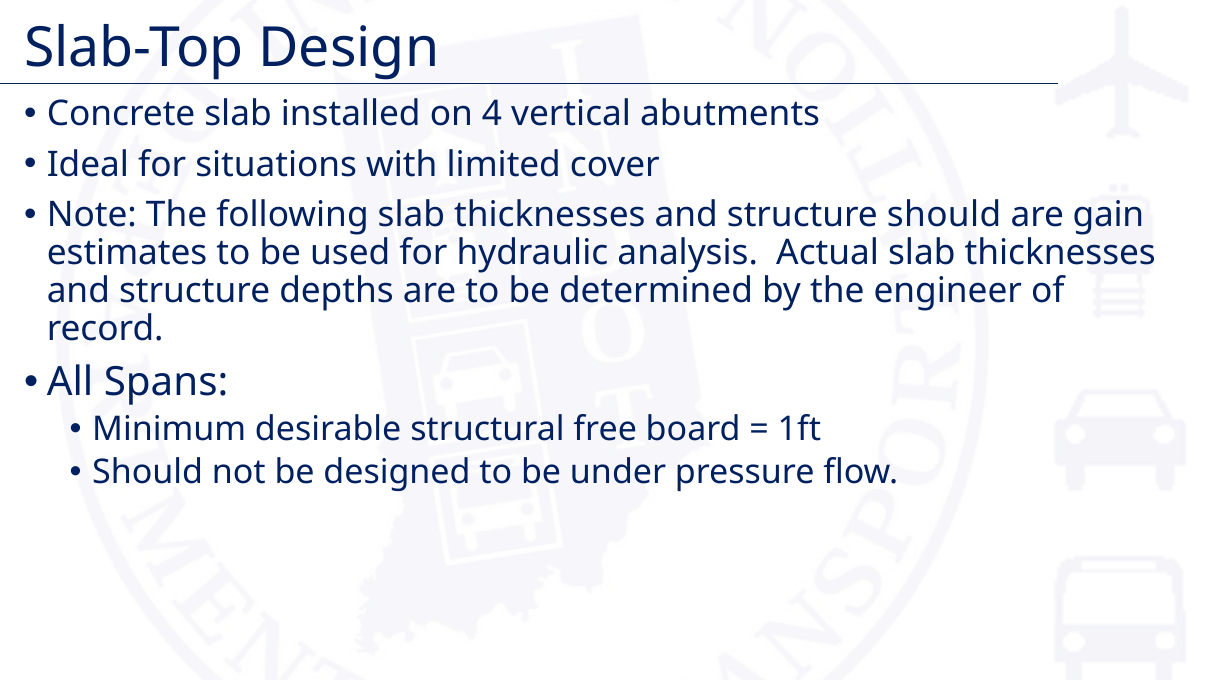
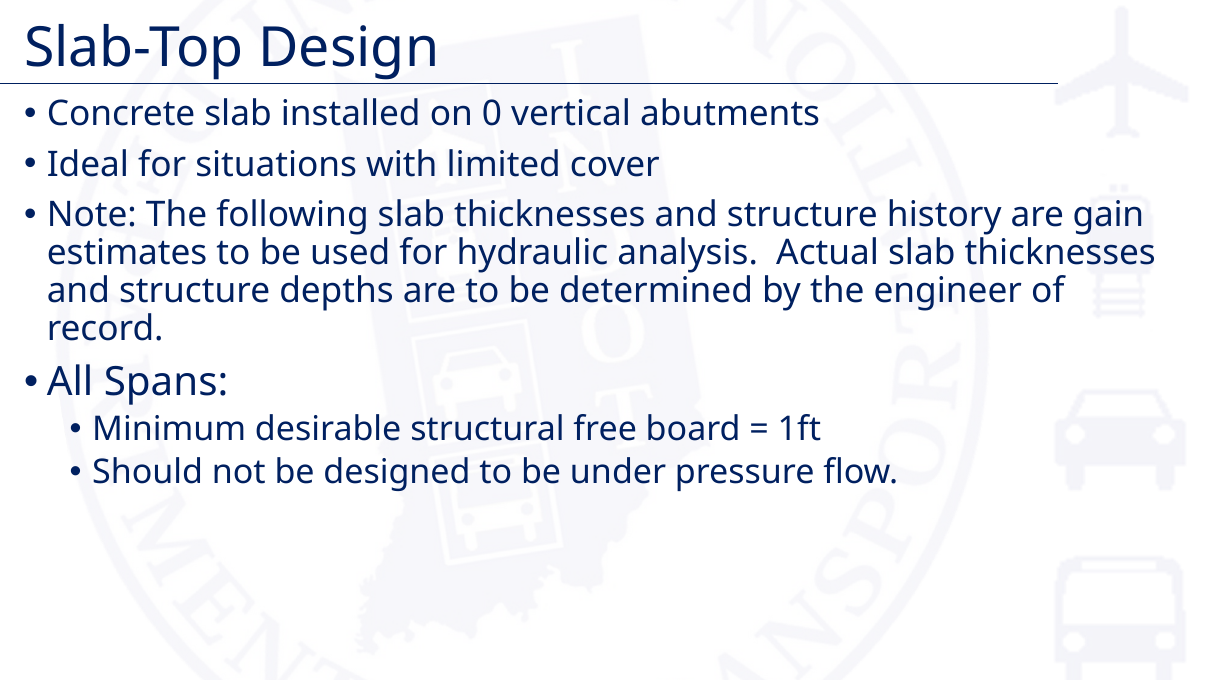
4: 4 -> 0
structure should: should -> history
